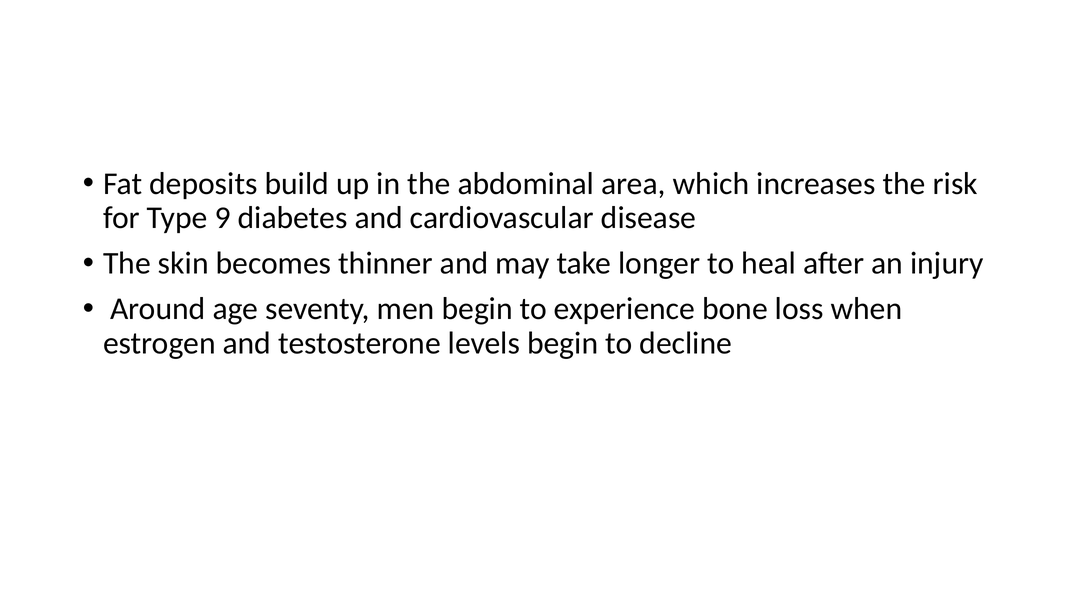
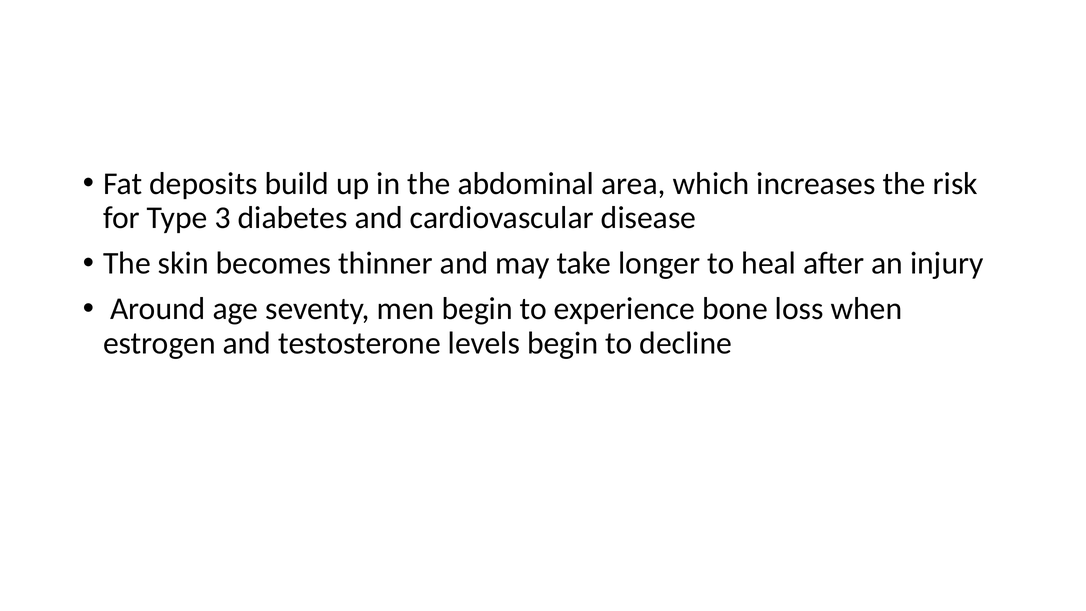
9: 9 -> 3
